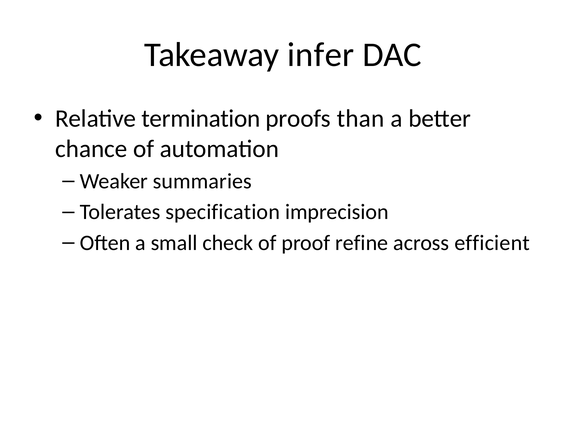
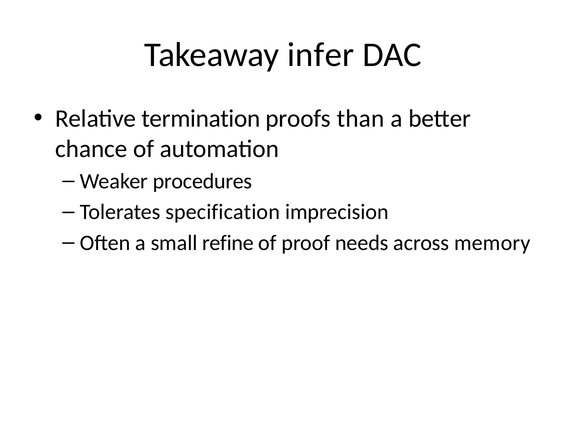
summaries: summaries -> procedures
check: check -> refine
refine: refine -> needs
efficient: efficient -> memory
